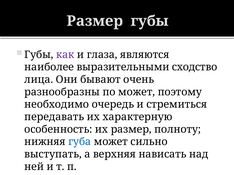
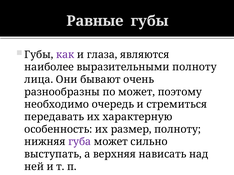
Размер at (95, 21): Размер -> Равные
выразительными сходство: сходство -> полноту
губа colour: blue -> purple
